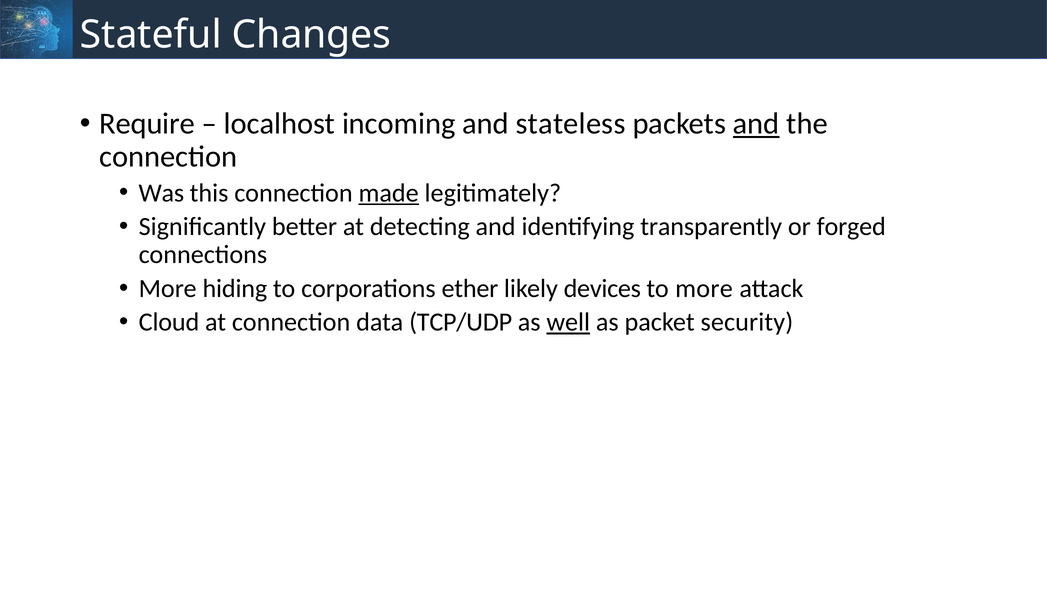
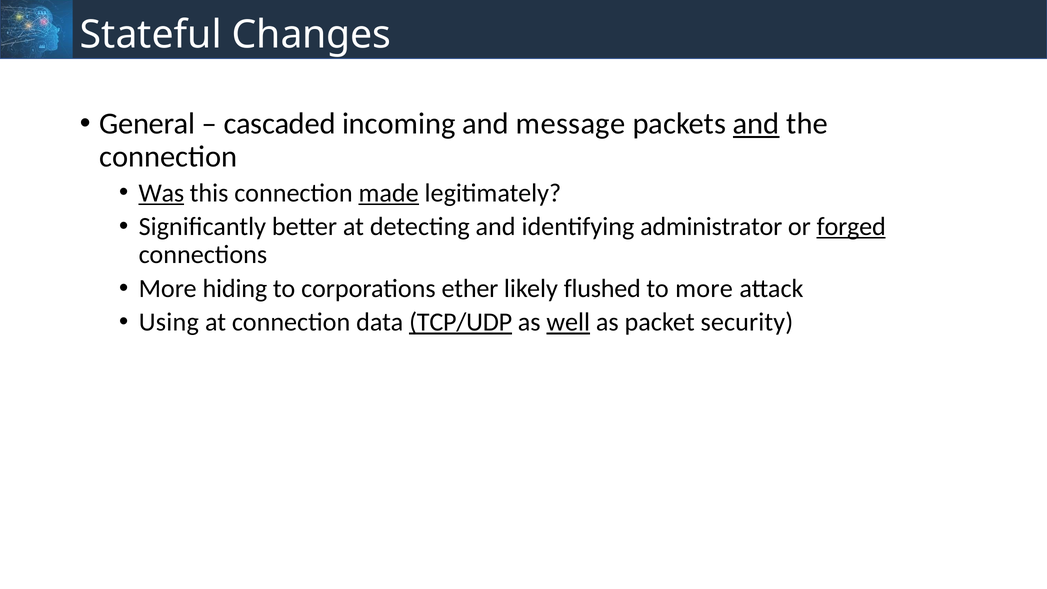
Require: Require -> General
localhost: localhost -> cascaded
stateless: stateless -> message
Was underline: none -> present
transparently: transparently -> administrator
forged underline: none -> present
devices: devices -> flushed
Cloud: Cloud -> Using
TCP/UDP underline: none -> present
